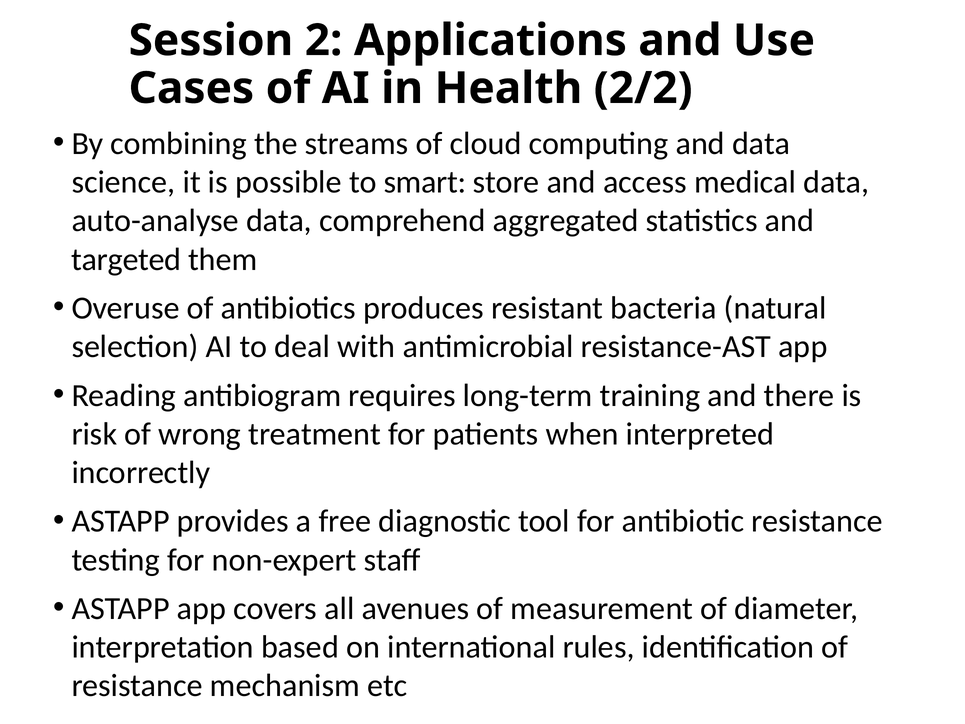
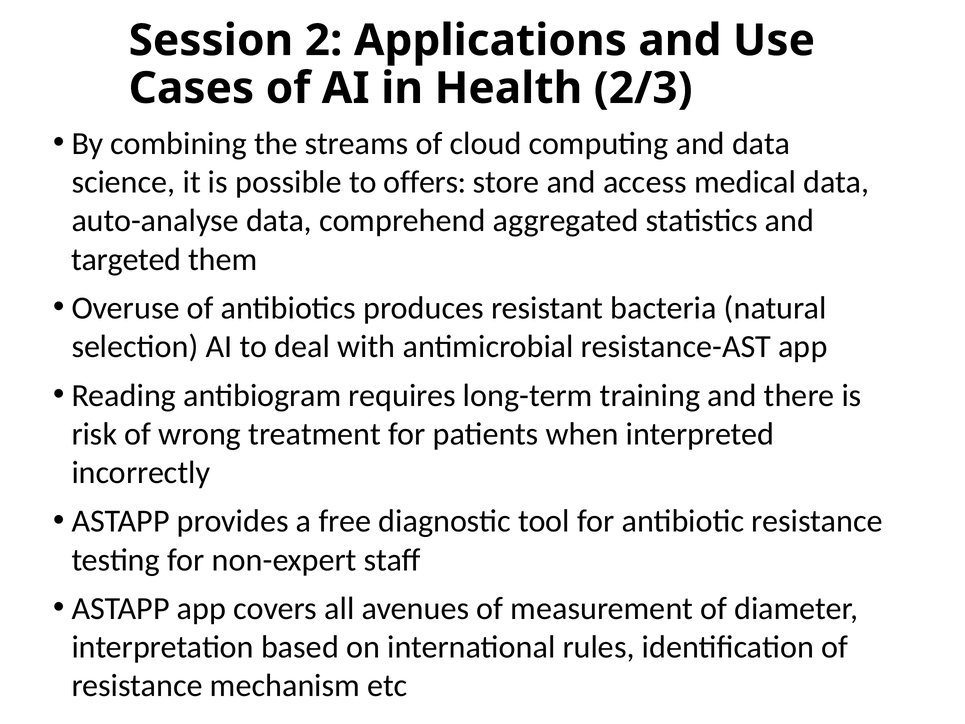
2/2: 2/2 -> 2/3
smart: smart -> offers
